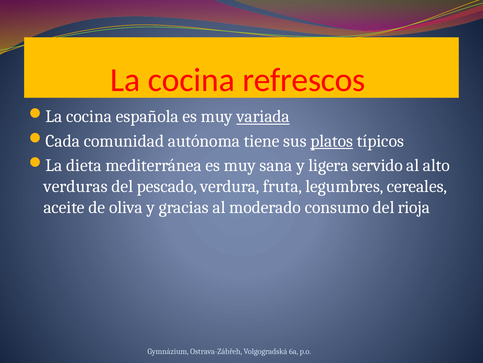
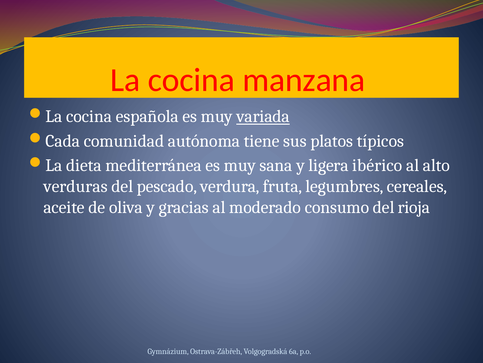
refrescos: refrescos -> manzana
platos underline: present -> none
servido: servido -> ibérico
